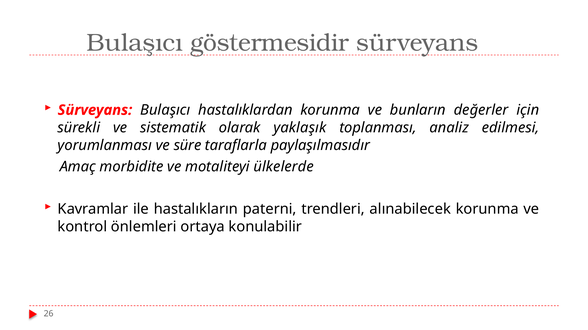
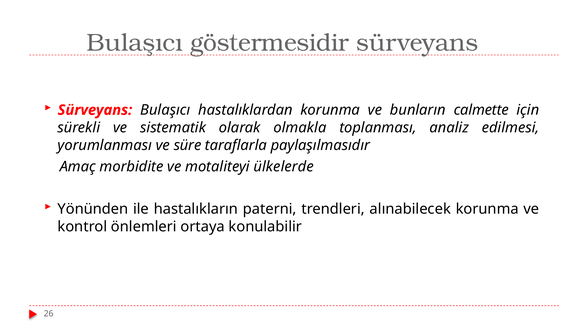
değerler: değerler -> calmette
yaklaşık: yaklaşık -> olmakla
Kavramlar: Kavramlar -> Yönünden
